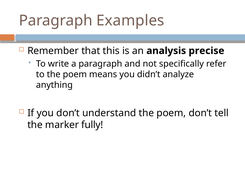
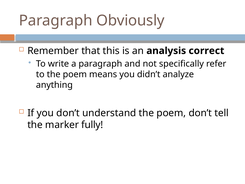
Examples: Examples -> Obviously
precise: precise -> correct
